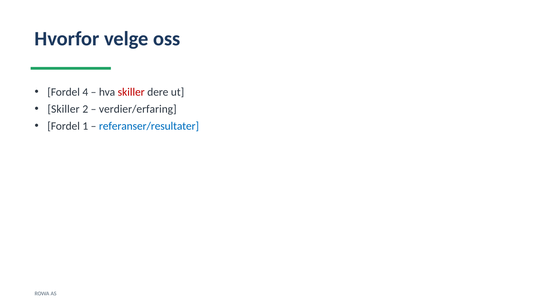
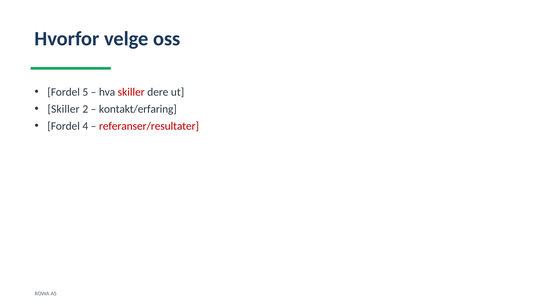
4: 4 -> 5
verdier/erfaring: verdier/erfaring -> kontakt/erfaring
1: 1 -> 4
referanser/resultater colour: blue -> red
